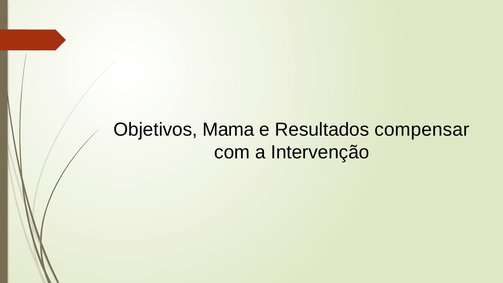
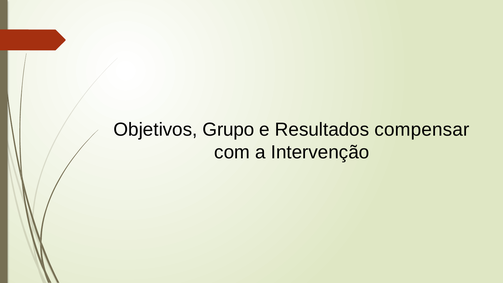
Mama: Mama -> Grupo
